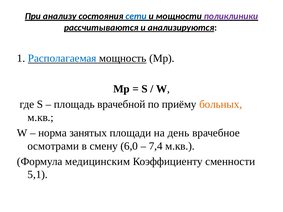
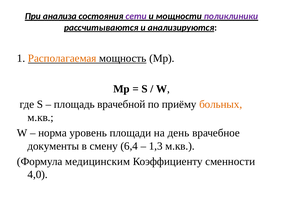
анализу: анализу -> анализа
сети colour: blue -> purple
Располагаемая colour: blue -> orange
занятых: занятых -> уровень
осмотрами: осмотрами -> документы
6,0: 6,0 -> 6,4
7,4: 7,4 -> 1,3
5,1: 5,1 -> 4,0
